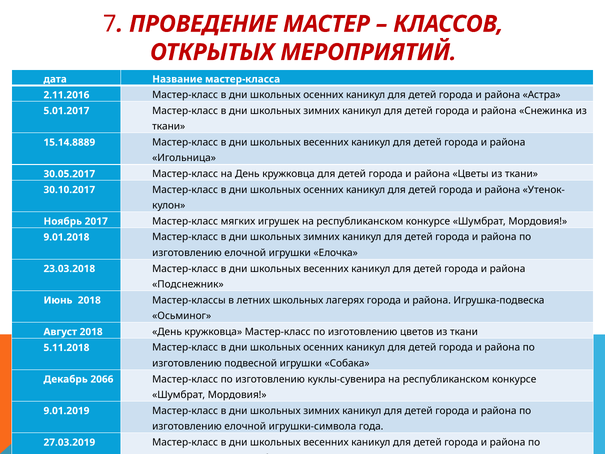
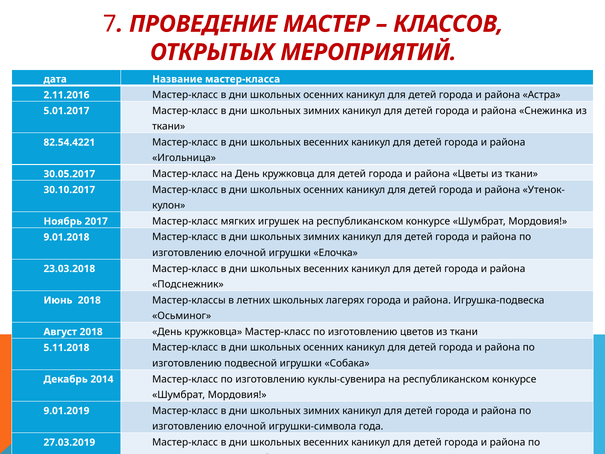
15.14.8889: 15.14.8889 -> 82.54.4221
2066: 2066 -> 2014
